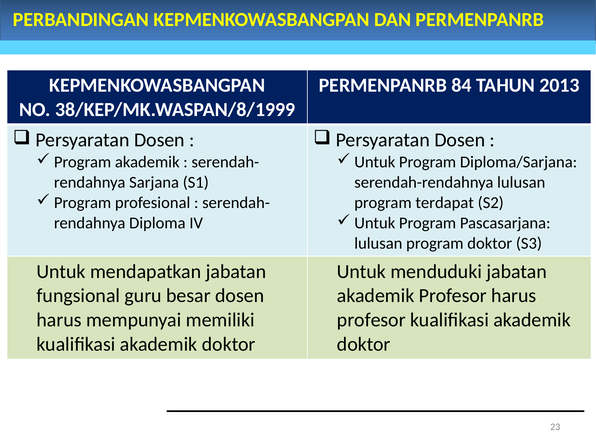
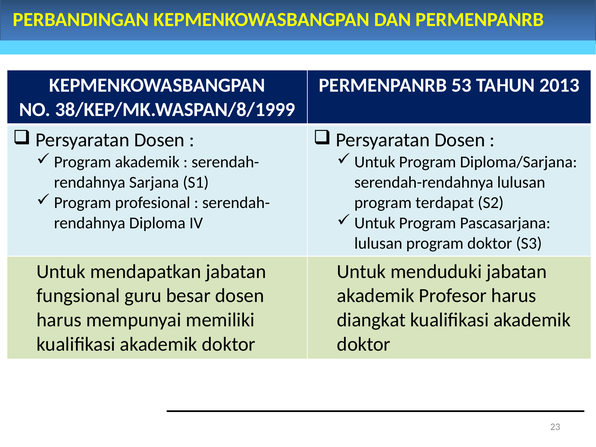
84: 84 -> 53
profesor at (371, 320): profesor -> diangkat
